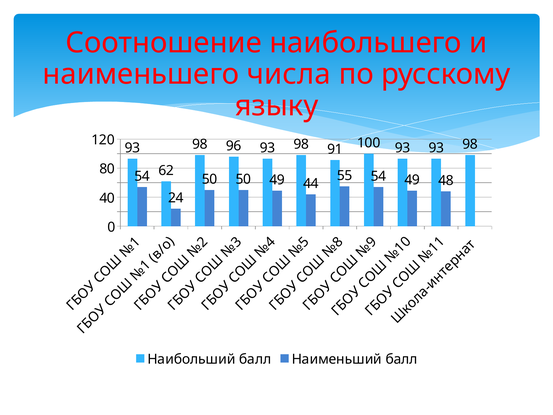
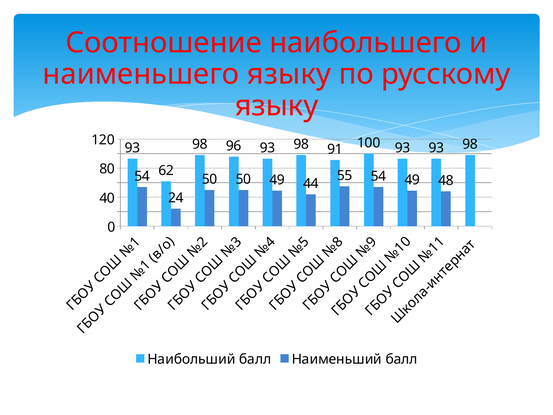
наименьшего числа: числа -> языку
